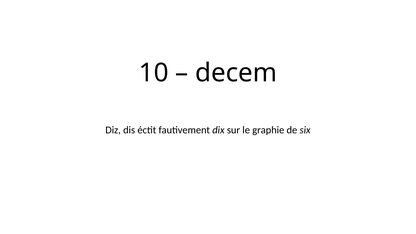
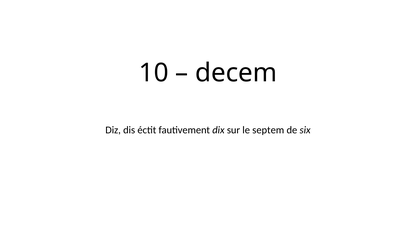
graphie: graphie -> septem
